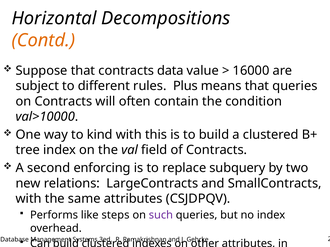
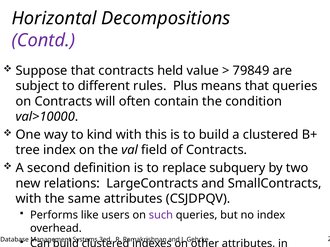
Contd colour: orange -> purple
data: data -> held
16000: 16000 -> 79849
enforcing: enforcing -> definition
steps: steps -> users
